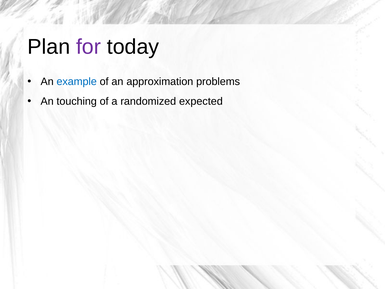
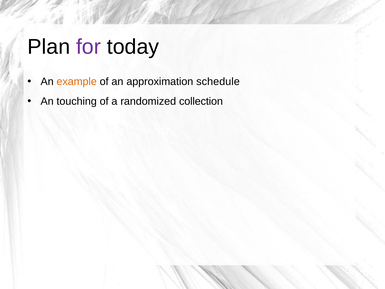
example colour: blue -> orange
problems: problems -> schedule
expected: expected -> collection
